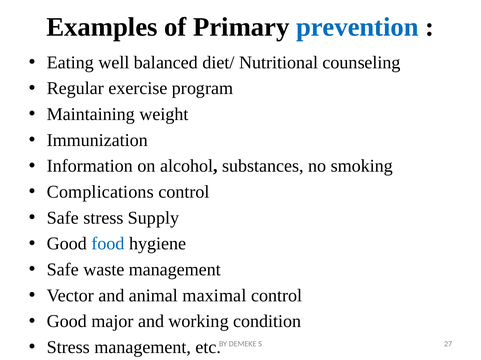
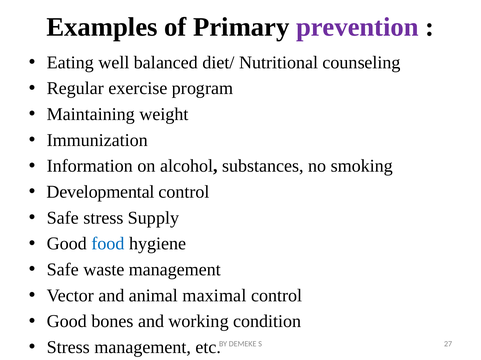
prevention colour: blue -> purple
Complications: Complications -> Developmental
major: major -> bones
